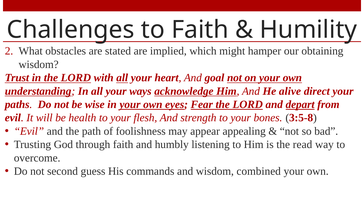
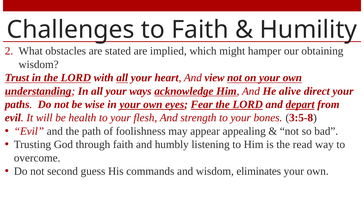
goal: goal -> view
combined: combined -> eliminates
